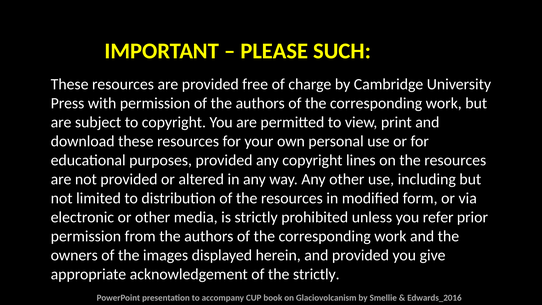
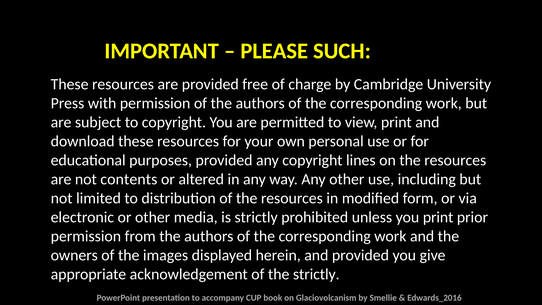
not provided: provided -> contents
you refer: refer -> print
